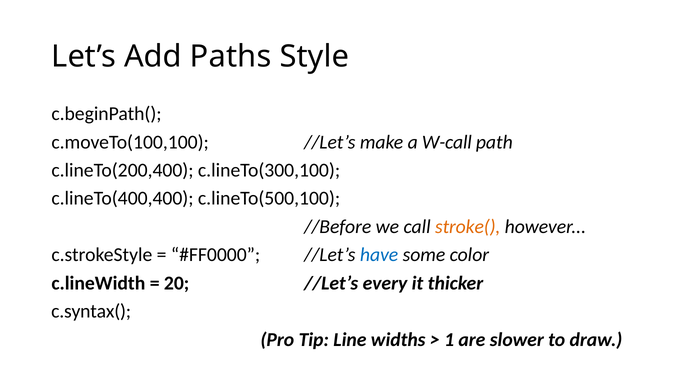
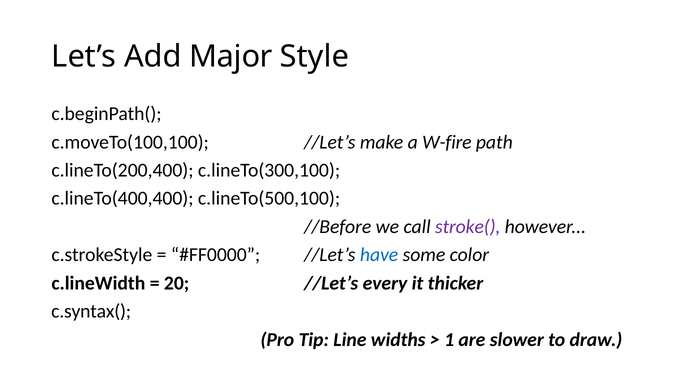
Paths: Paths -> Major
W-call: W-call -> W-fire
stroke( colour: orange -> purple
